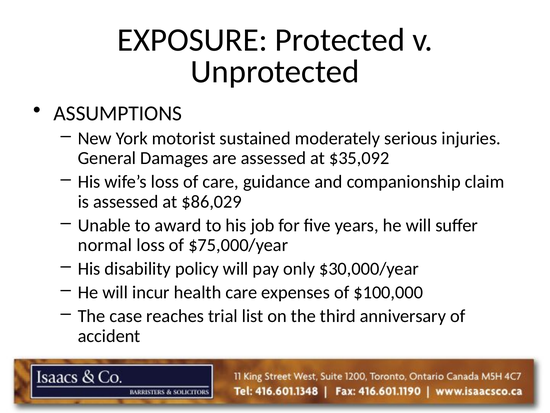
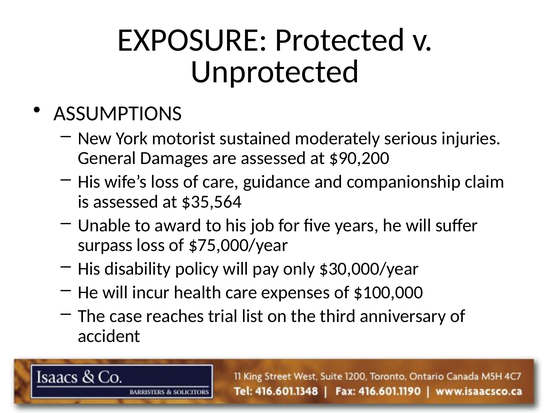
$35,092: $35,092 -> $90,200
$86,029: $86,029 -> $35,564
normal: normal -> surpass
